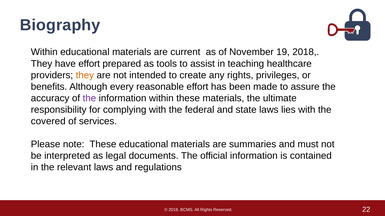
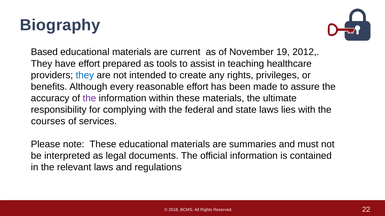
Within at (44, 52): Within -> Based
19 2018: 2018 -> 2012
they at (85, 75) colour: orange -> blue
covered: covered -> courses
